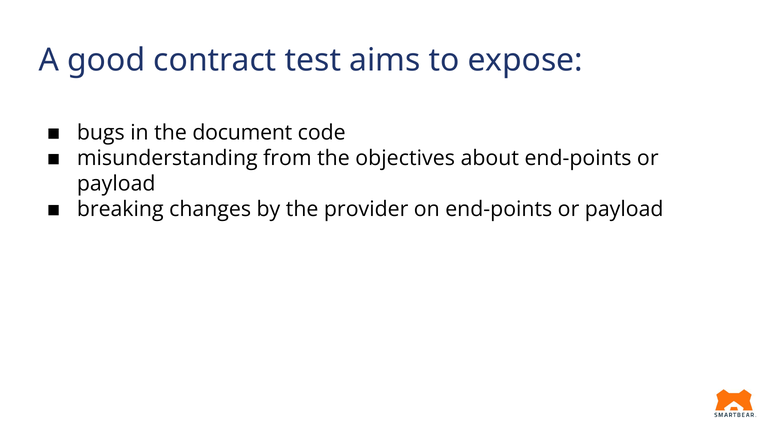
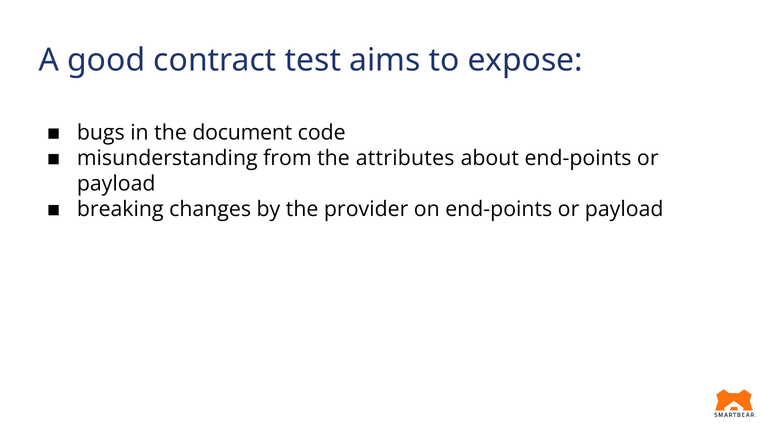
objectives: objectives -> attributes
